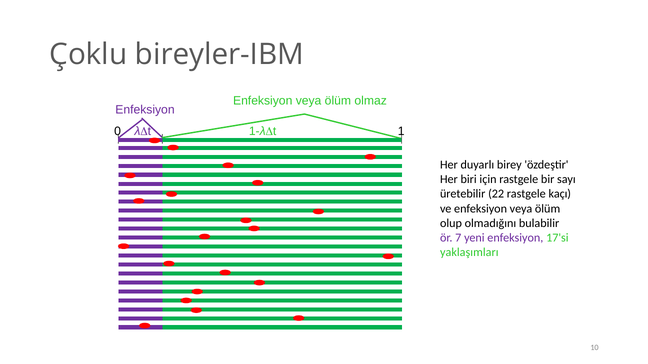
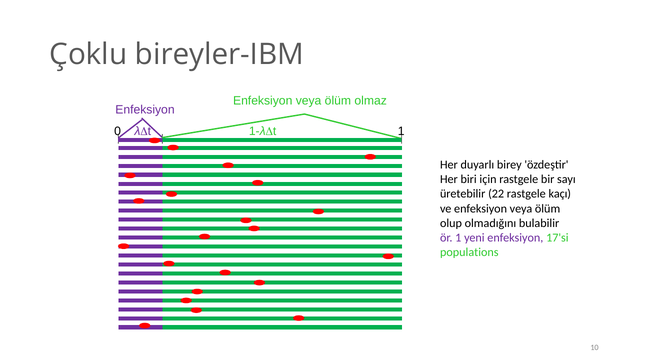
ör 7: 7 -> 1
yaklaşımları: yaklaşımları -> populations
